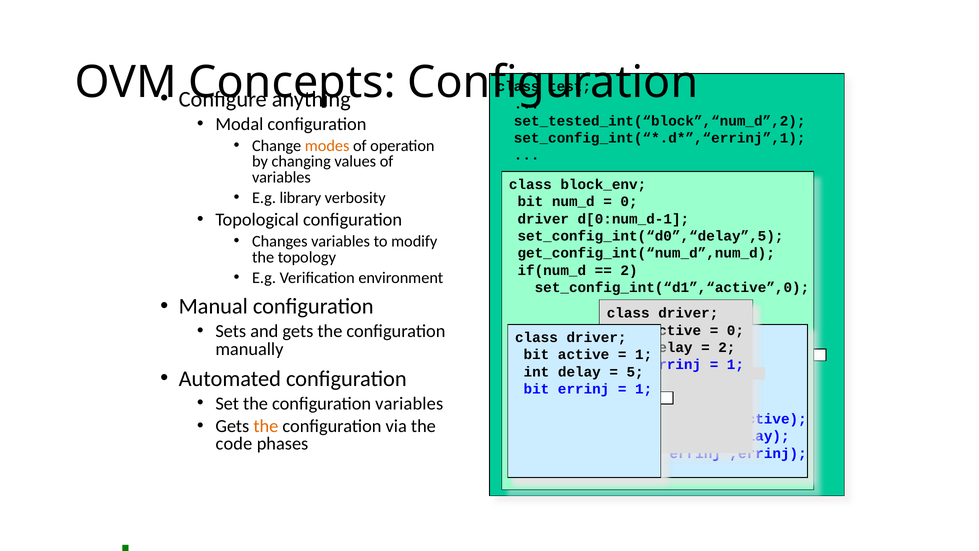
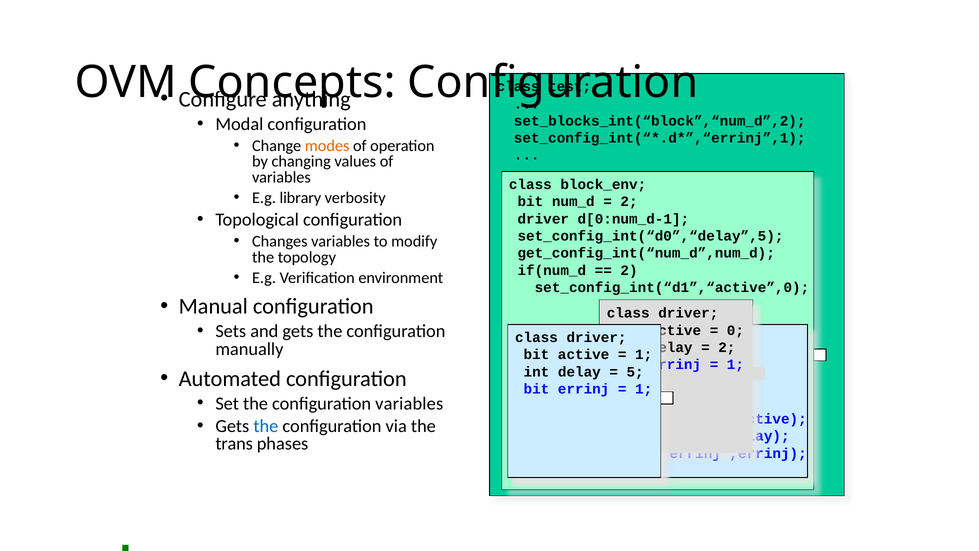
set_tested_int(“block”,“num_d”,2: set_tested_int(“block”,“num_d”,2 -> set_blocks_int(“block”,“num_d”,2
0 at (629, 202): 0 -> 2
the at (266, 426) colour: orange -> blue
code: code -> trans
